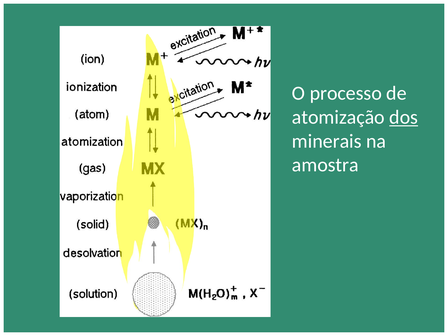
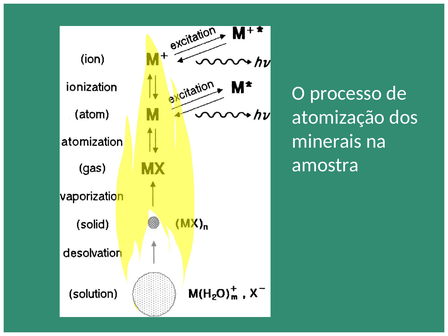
dos underline: present -> none
